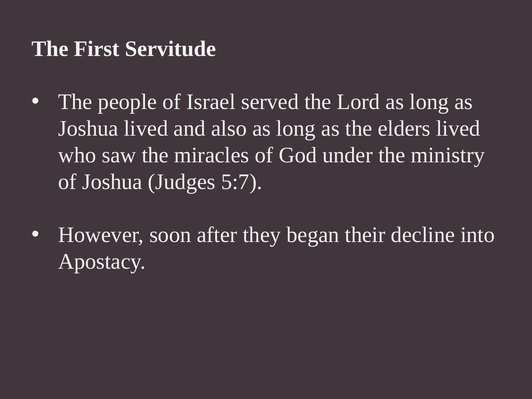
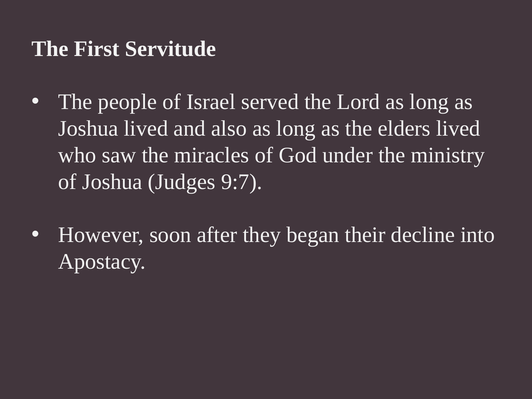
5:7: 5:7 -> 9:7
